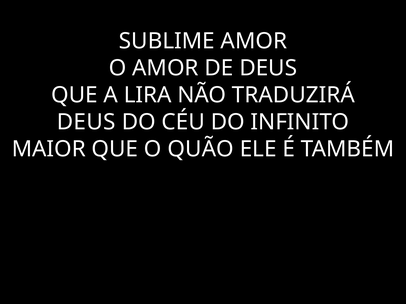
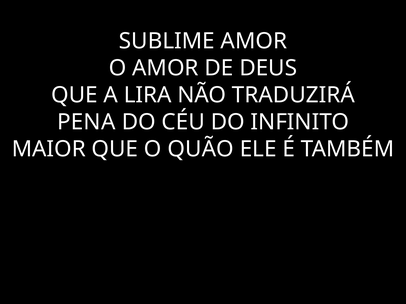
DEUS at (86, 122): DEUS -> PENA
